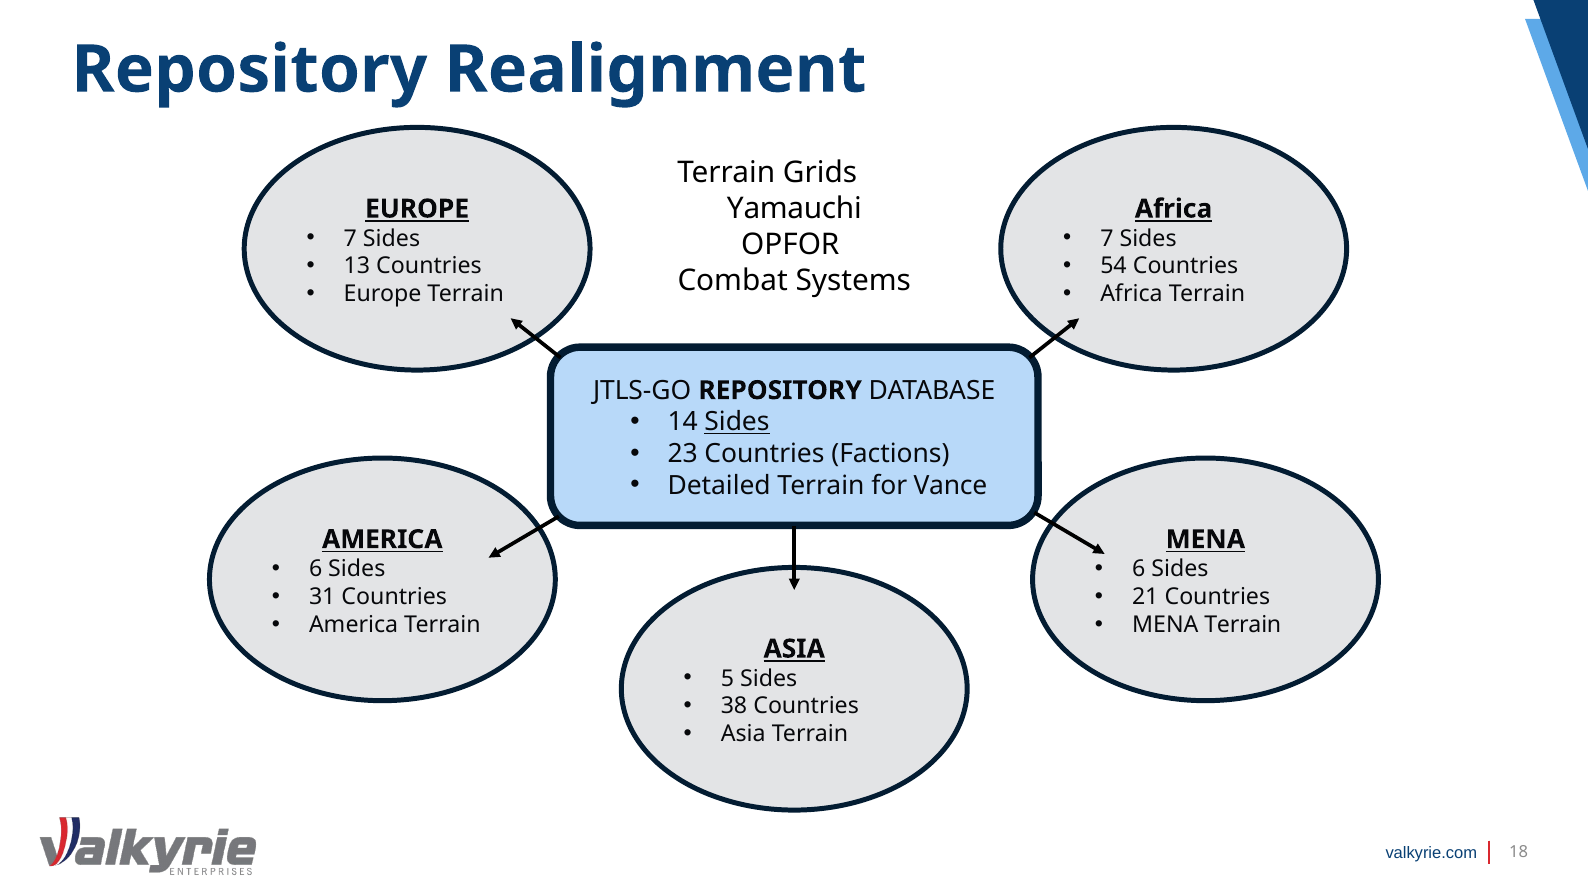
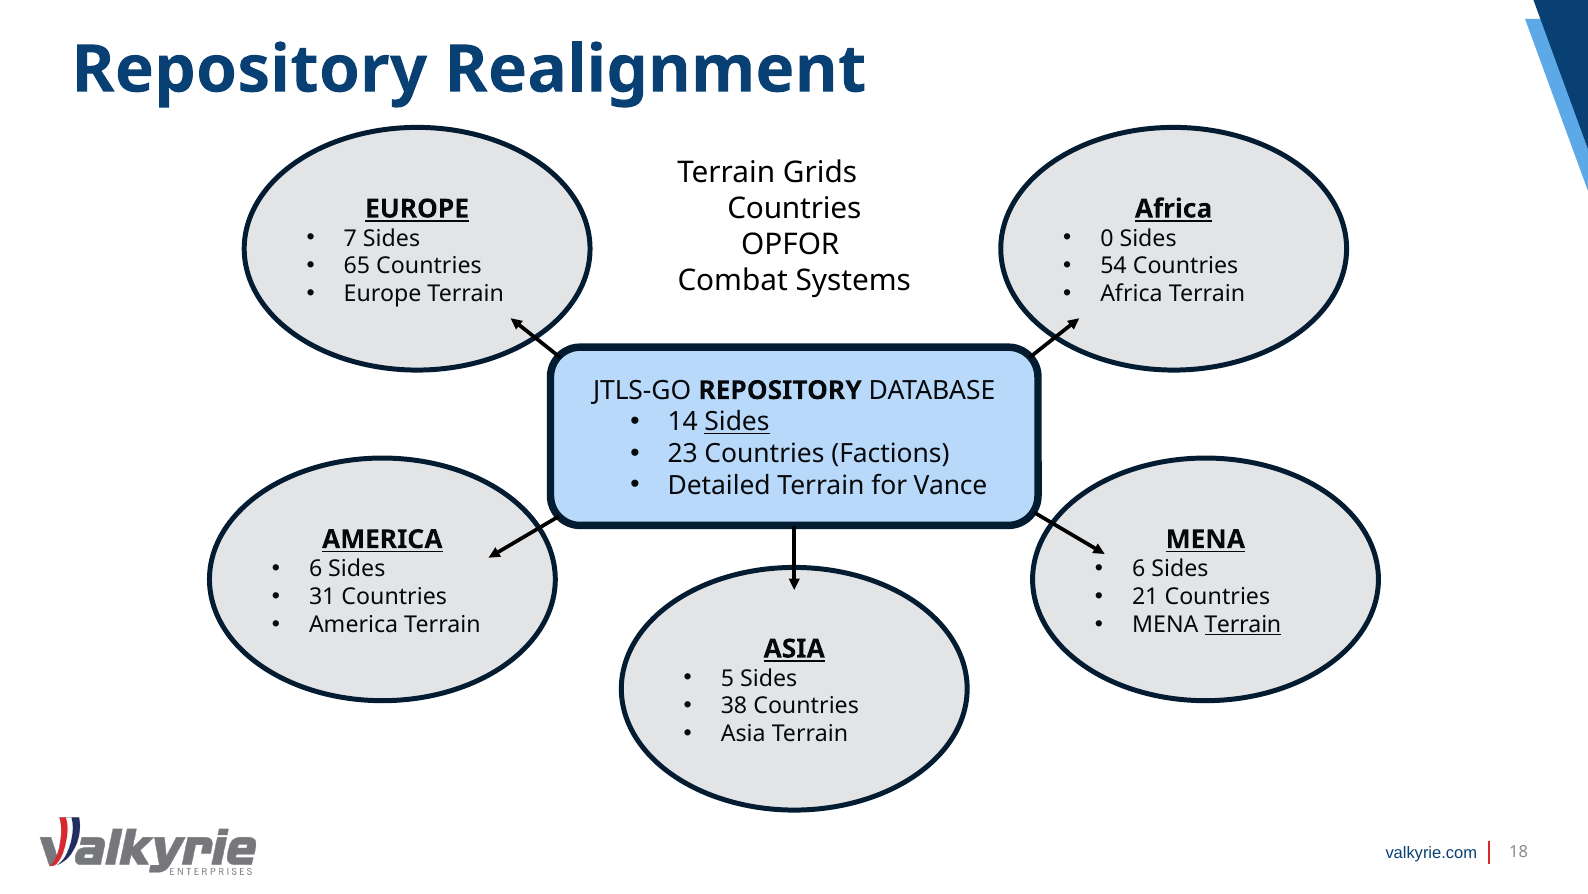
Yamauchi at (794, 209): Yamauchi -> Countries
7 at (1107, 238): 7 -> 0
13: 13 -> 65
Terrain at (1243, 624) underline: none -> present
